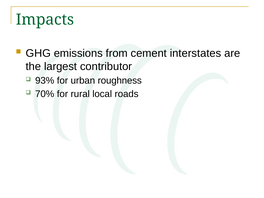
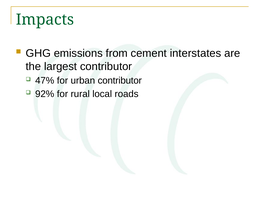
93%: 93% -> 47%
urban roughness: roughness -> contributor
70%: 70% -> 92%
